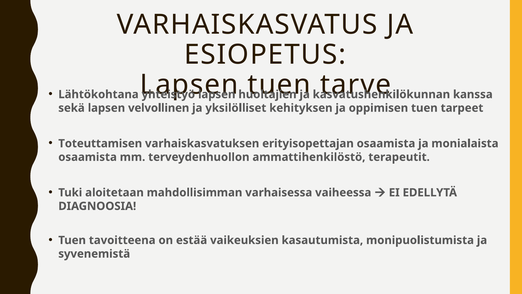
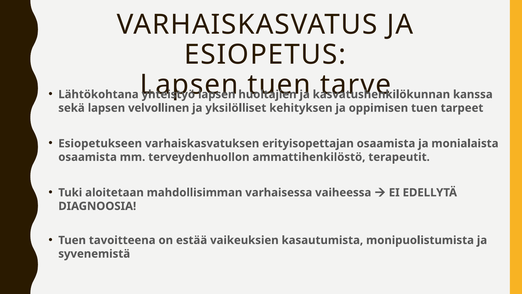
Toteuttamisen: Toteuttamisen -> Esiopetukseen
